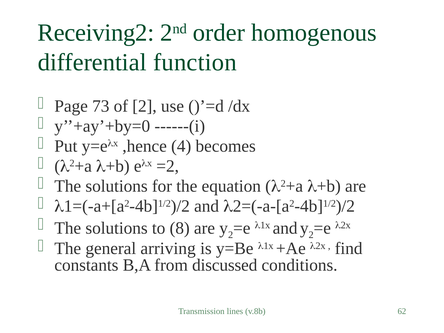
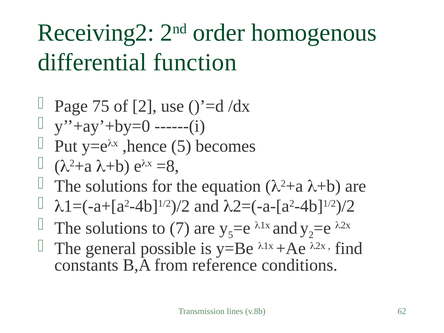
73: 73 -> 75
,hence 4: 4 -> 5
=2: =2 -> =8
8: 8 -> 7
2 at (231, 235): 2 -> 5
arriving: arriving -> possible
discussed: discussed -> reference
